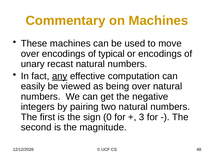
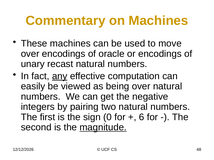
typical: typical -> oracle
3: 3 -> 6
magnitude underline: none -> present
